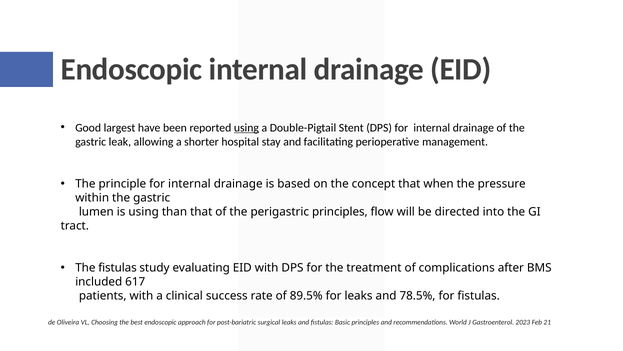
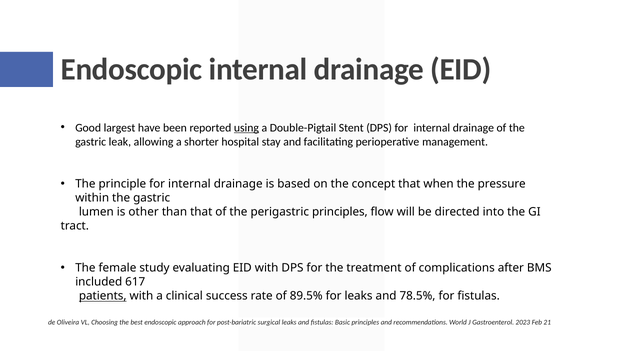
is using: using -> other
The fistulas: fistulas -> female
patients underline: none -> present
